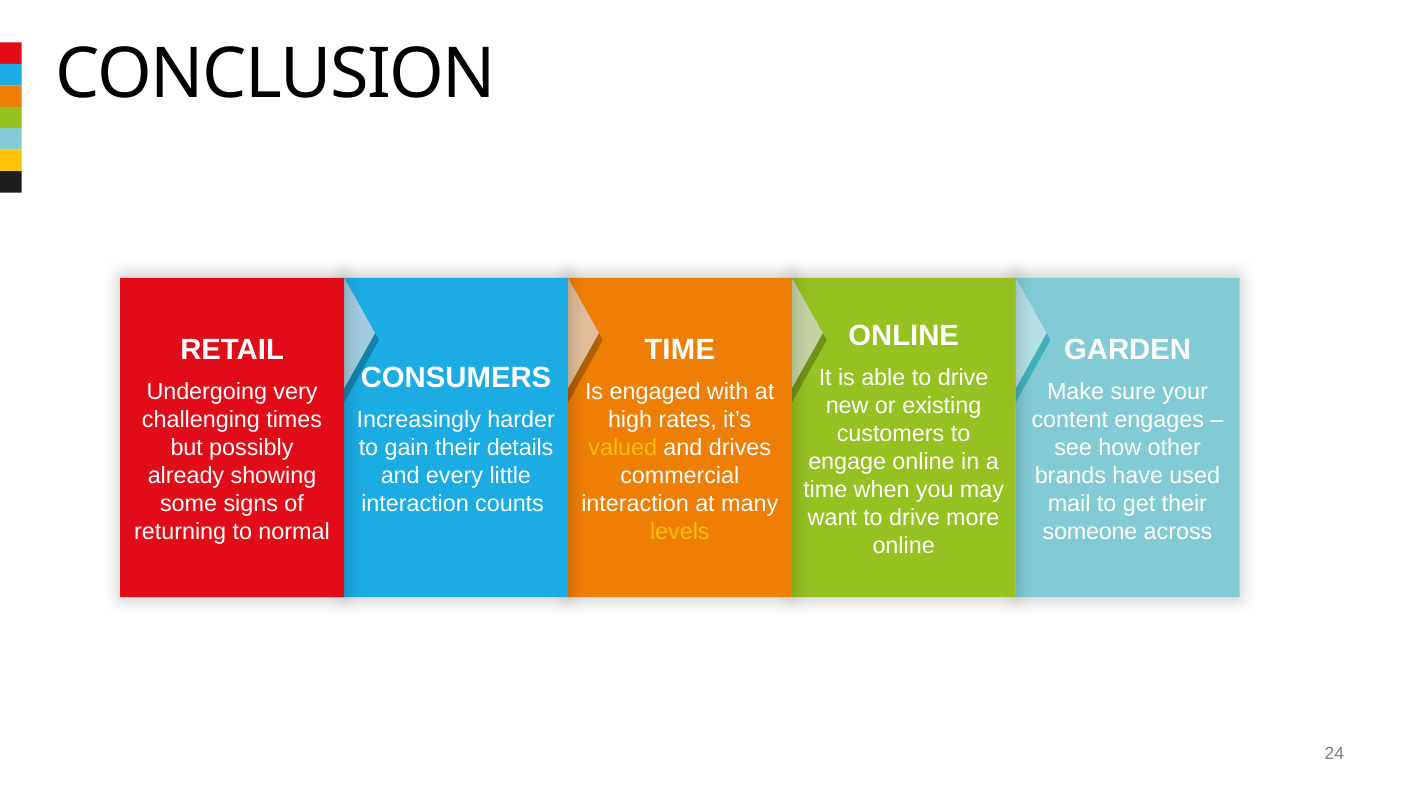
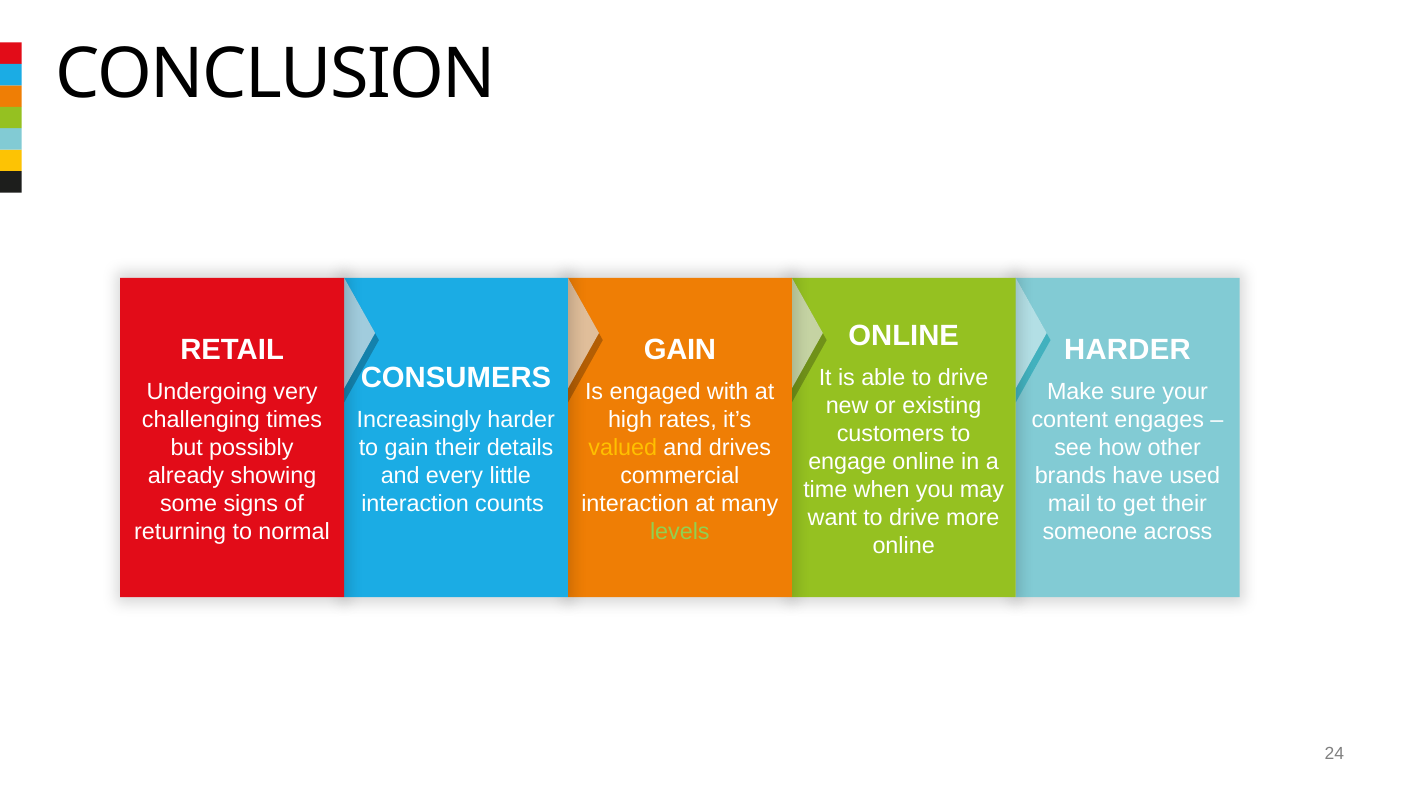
TIME at (680, 350): TIME -> GAIN
GARDEN at (1128, 350): GARDEN -> HARDER
levels colour: yellow -> light green
